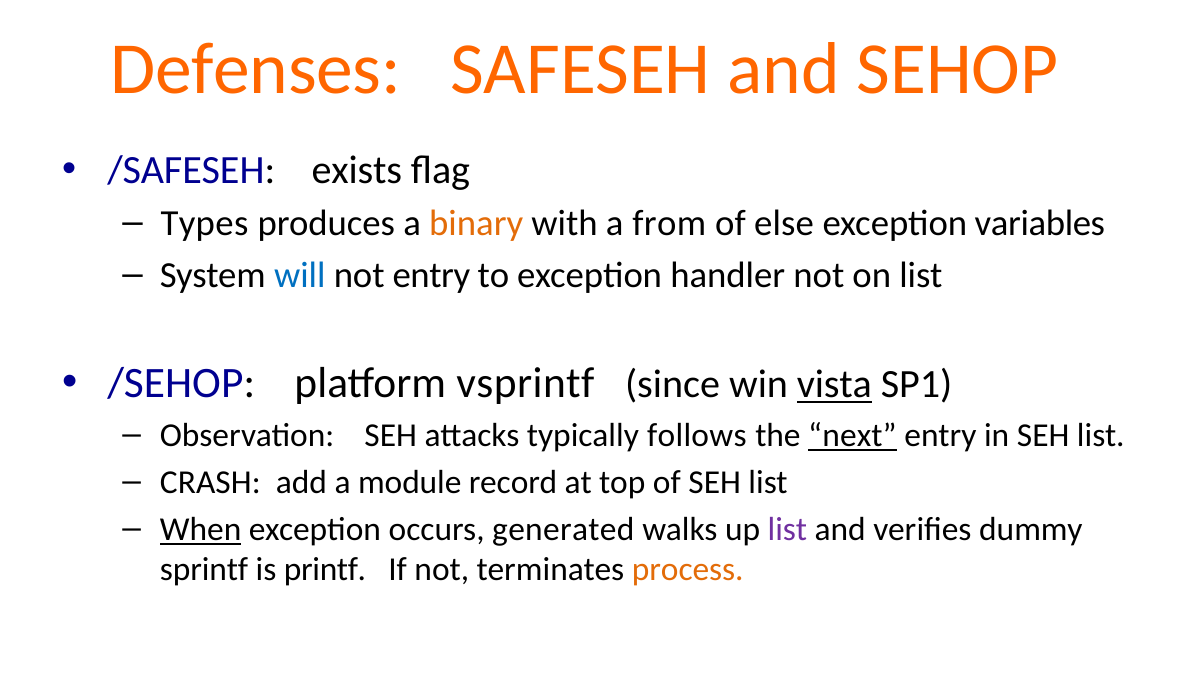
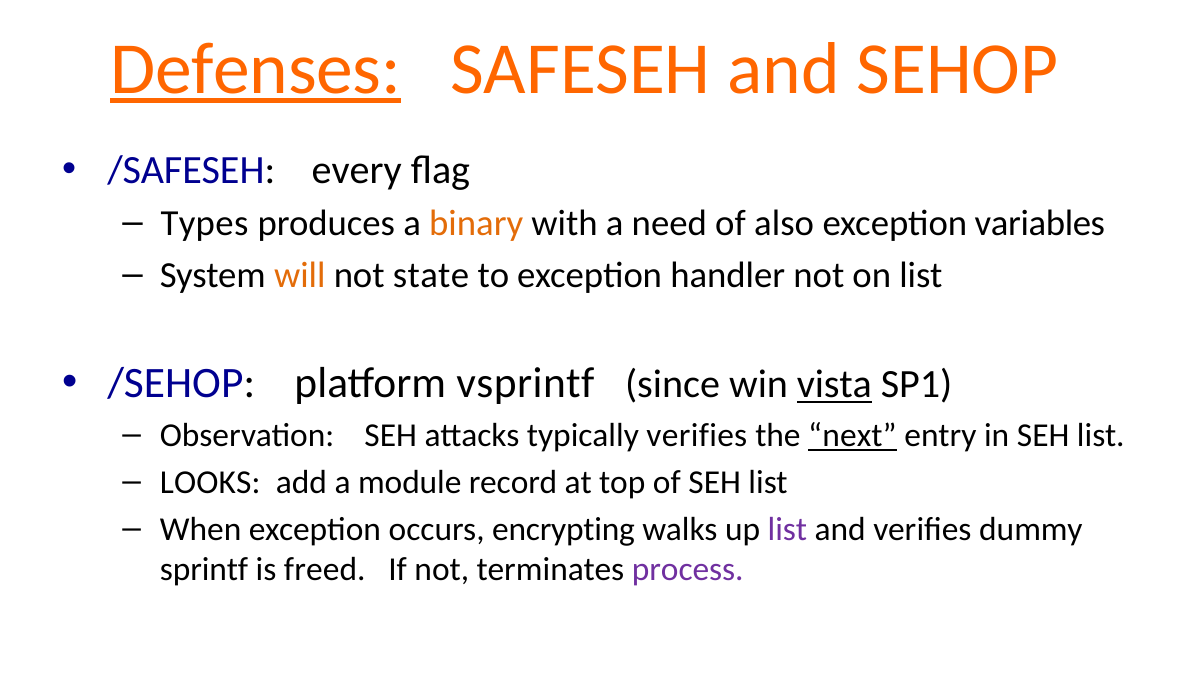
Defenses underline: none -> present
exists: exists -> every
from: from -> need
else: else -> also
will colour: blue -> orange
not entry: entry -> state
typically follows: follows -> verifies
CRASH: CRASH -> LOOKS
When underline: present -> none
generated: generated -> encrypting
printf: printf -> freed
process colour: orange -> purple
